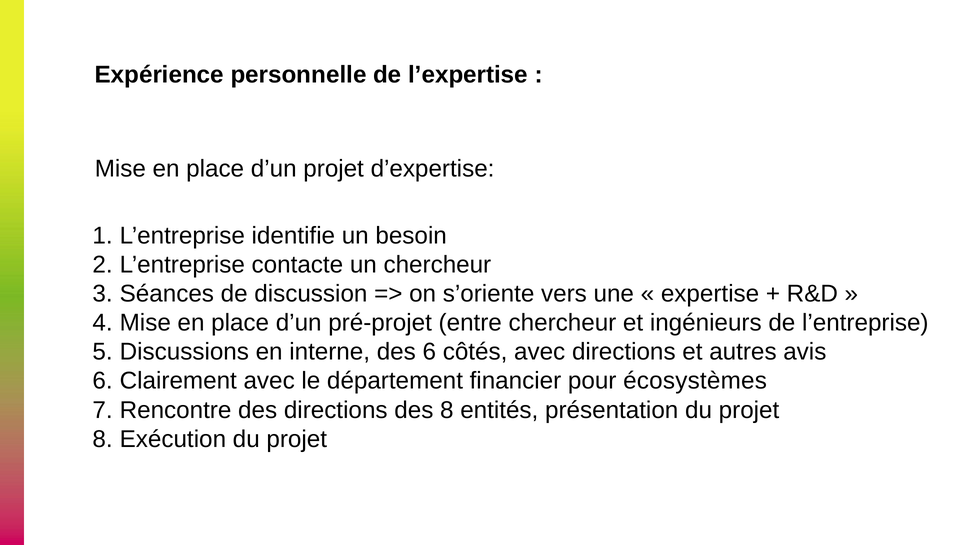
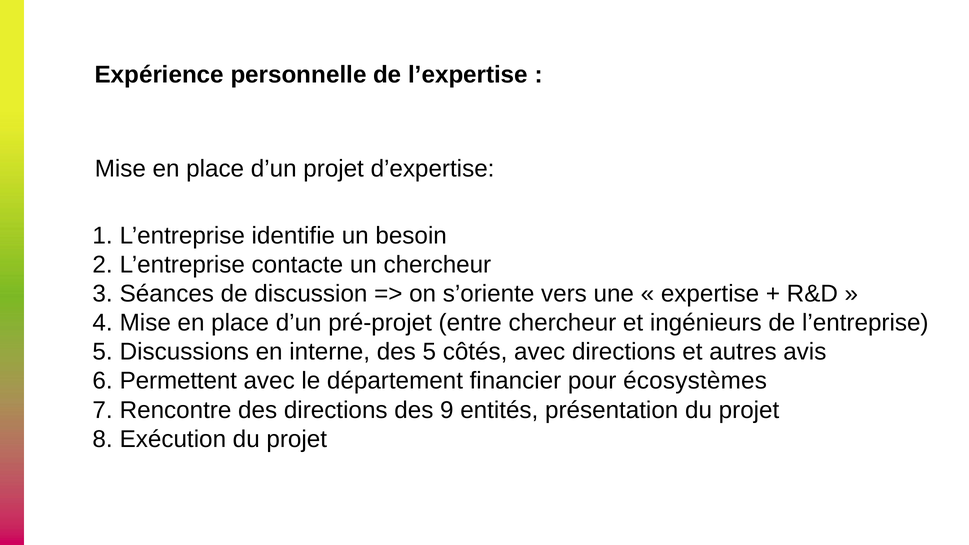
des 6: 6 -> 5
Clairement: Clairement -> Permettent
des 8: 8 -> 9
